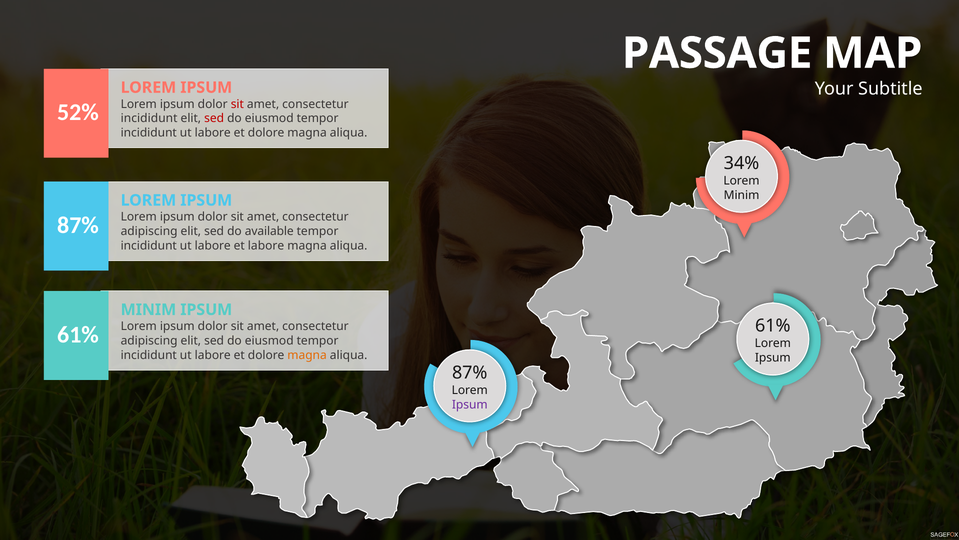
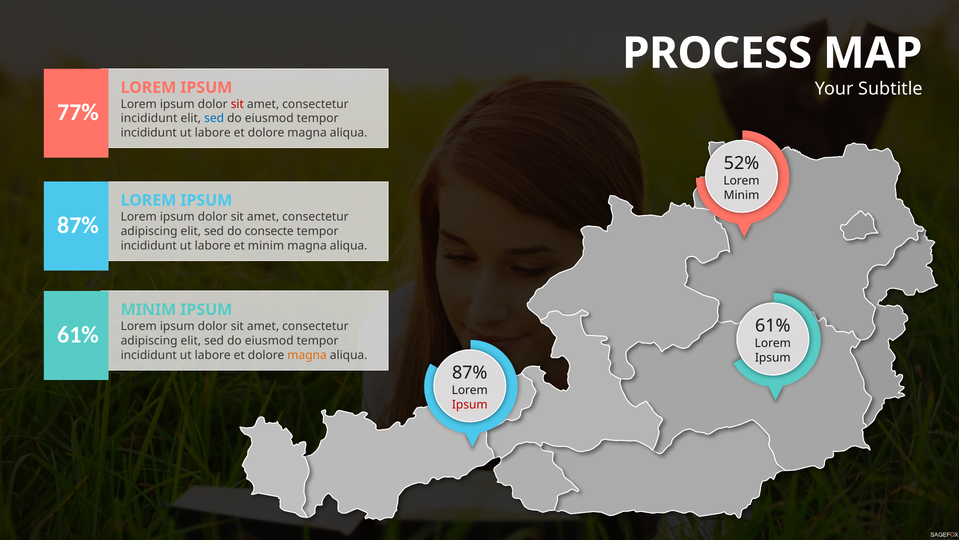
PASSAGE: PASSAGE -> PROCESS
52%: 52% -> 77%
sed at (214, 118) colour: red -> blue
34%: 34% -> 52%
available: available -> consecte
et labore: labore -> minim
Ipsum at (470, 404) colour: purple -> red
